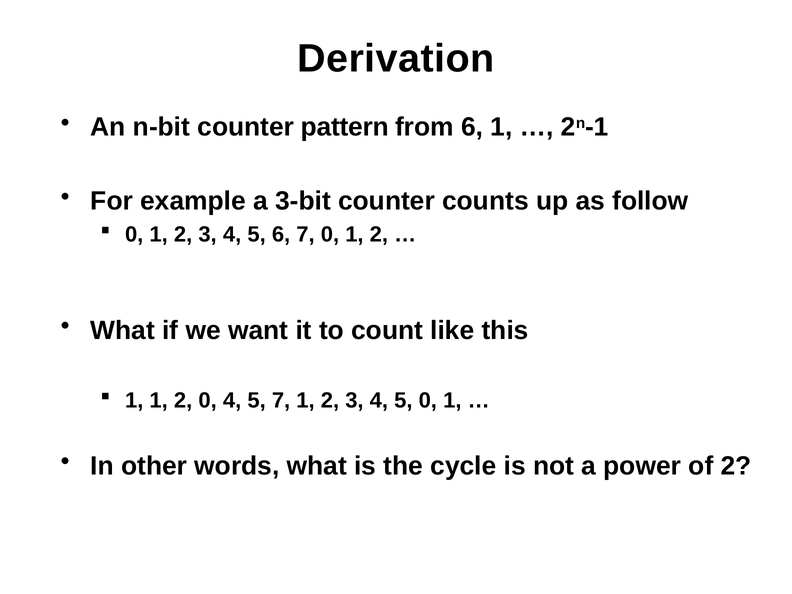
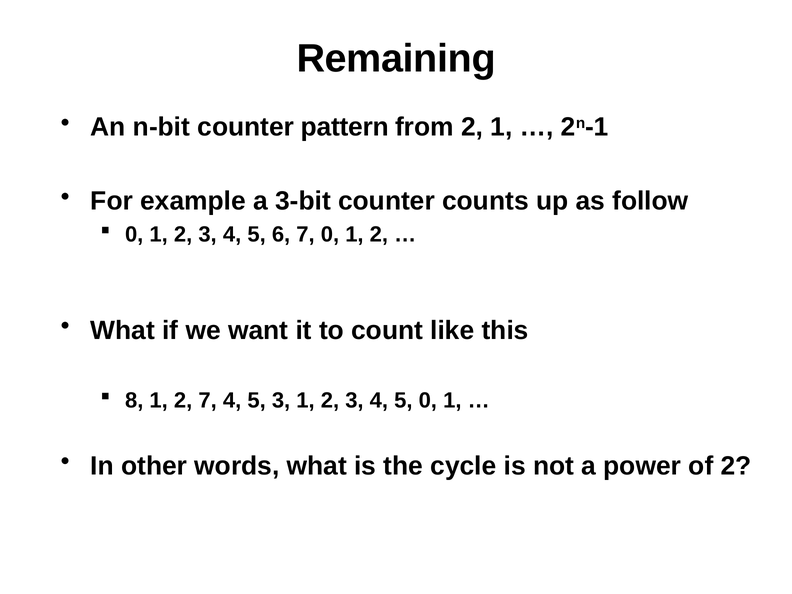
Derivation: Derivation -> Remaining
from 6: 6 -> 2
1 at (134, 401): 1 -> 8
2 0: 0 -> 7
5 7: 7 -> 3
